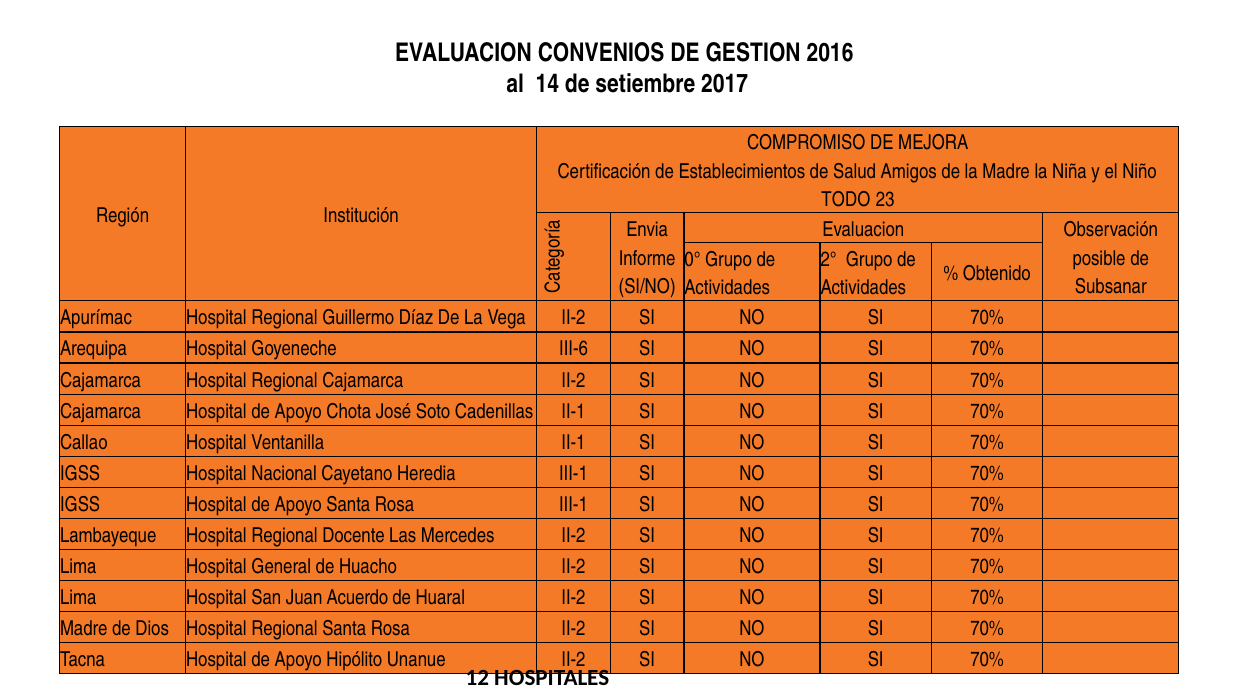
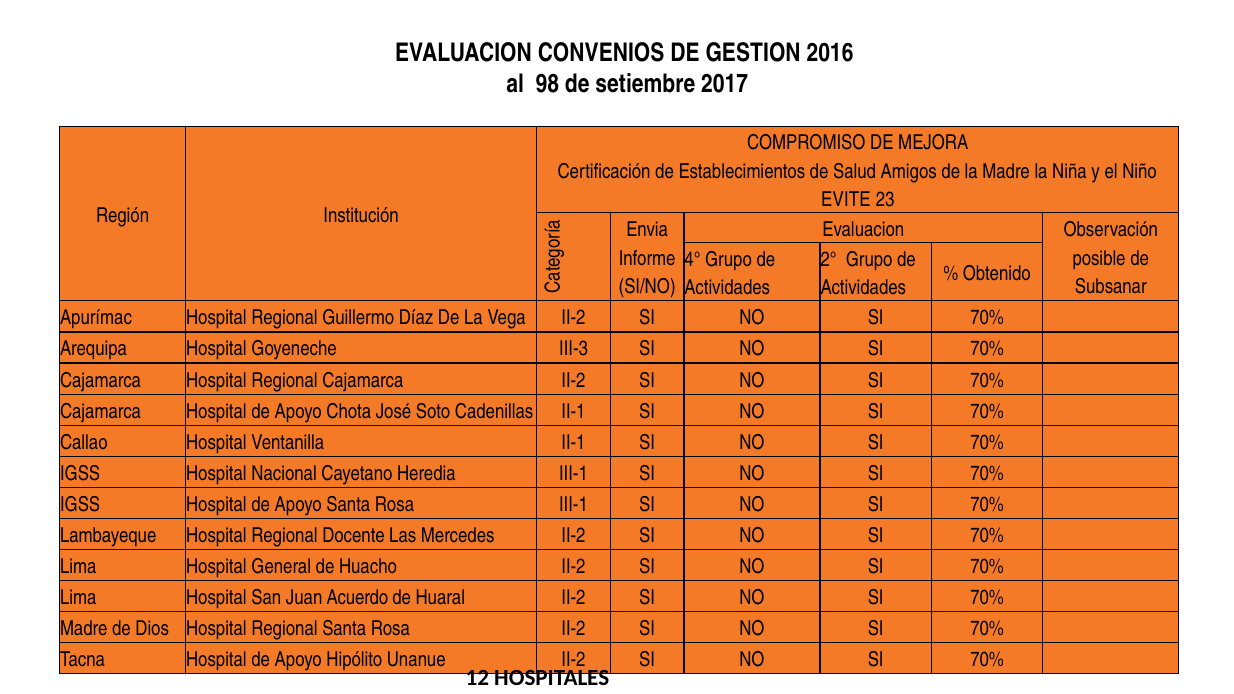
14: 14 -> 98
TODO: TODO -> EVITE
0°: 0° -> 4°
III-6: III-6 -> III-3
